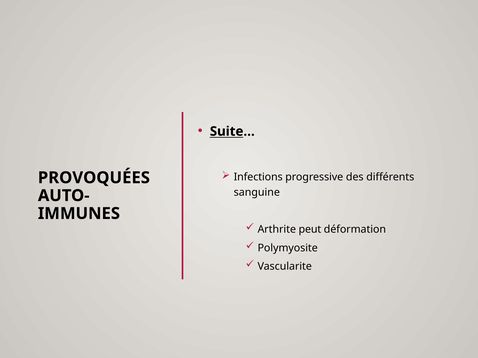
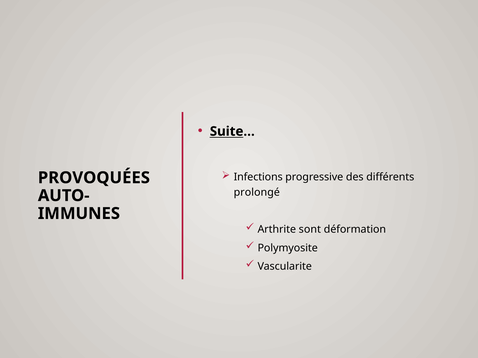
sanguine: sanguine -> prolongé
peut: peut -> sont
